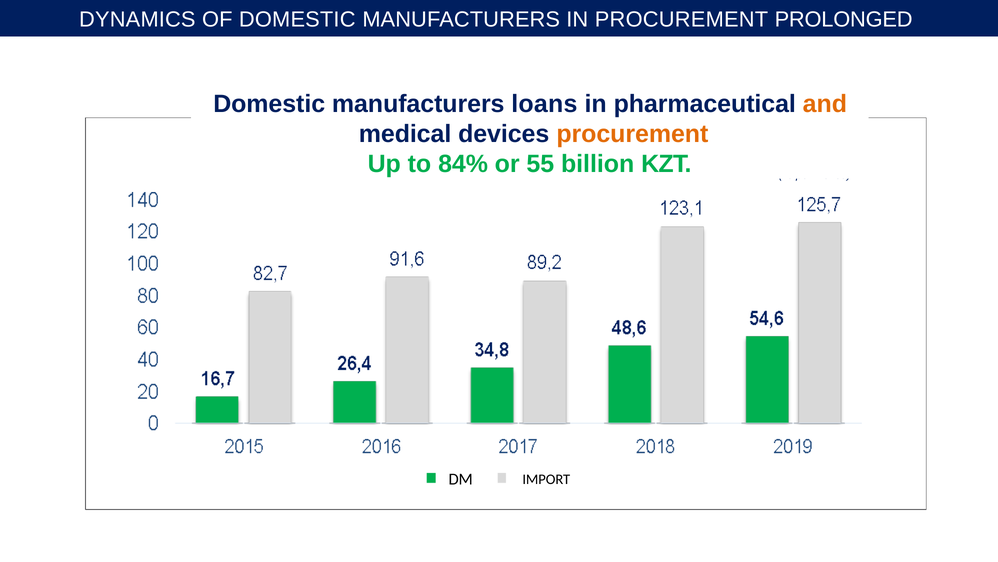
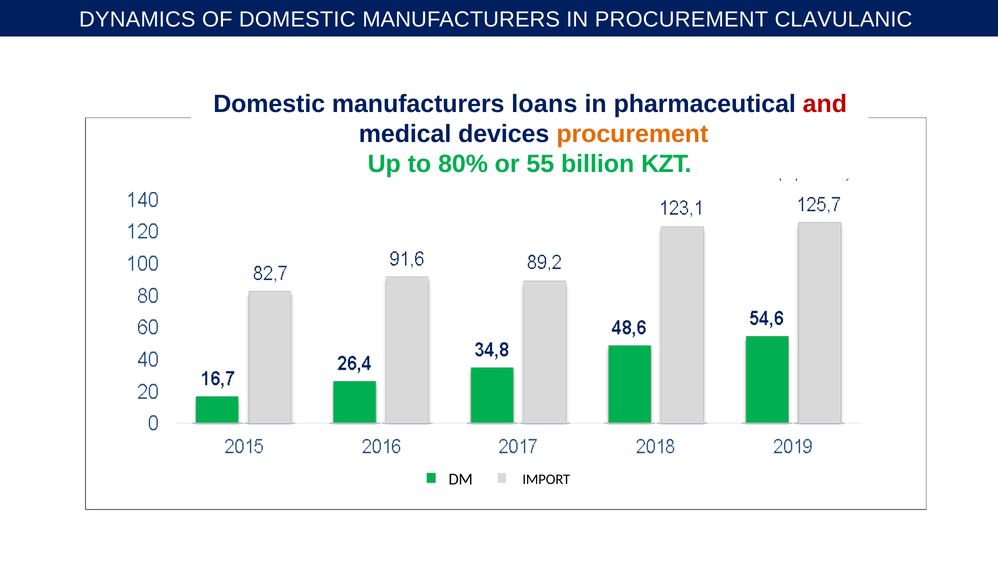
PROLONGED: PROLONGED -> CLAVULANIC
and colour: orange -> red
84%: 84% -> 80%
